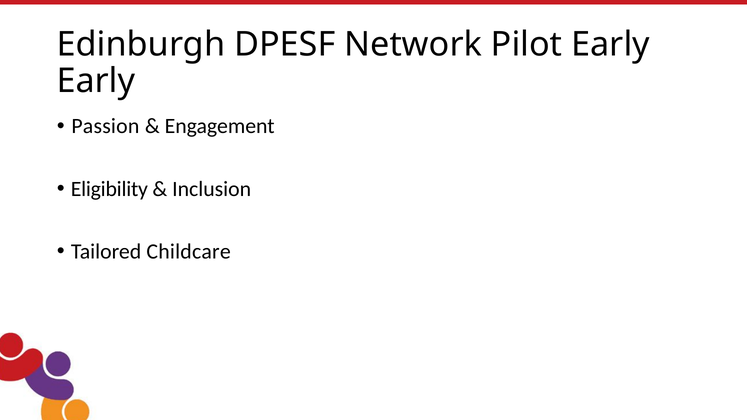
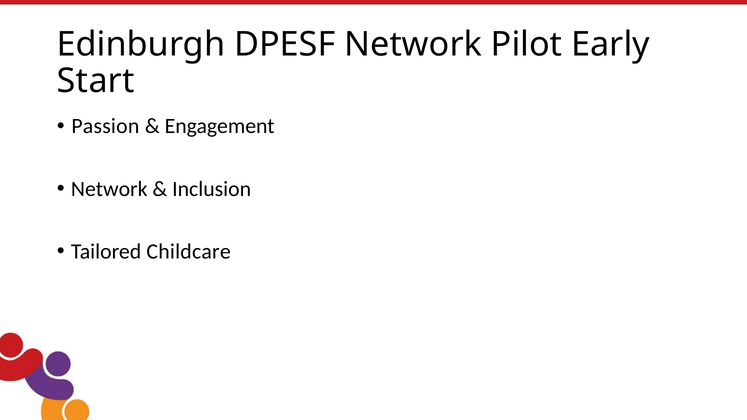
Early at (96, 81): Early -> Start
Eligibility at (109, 189): Eligibility -> Network
